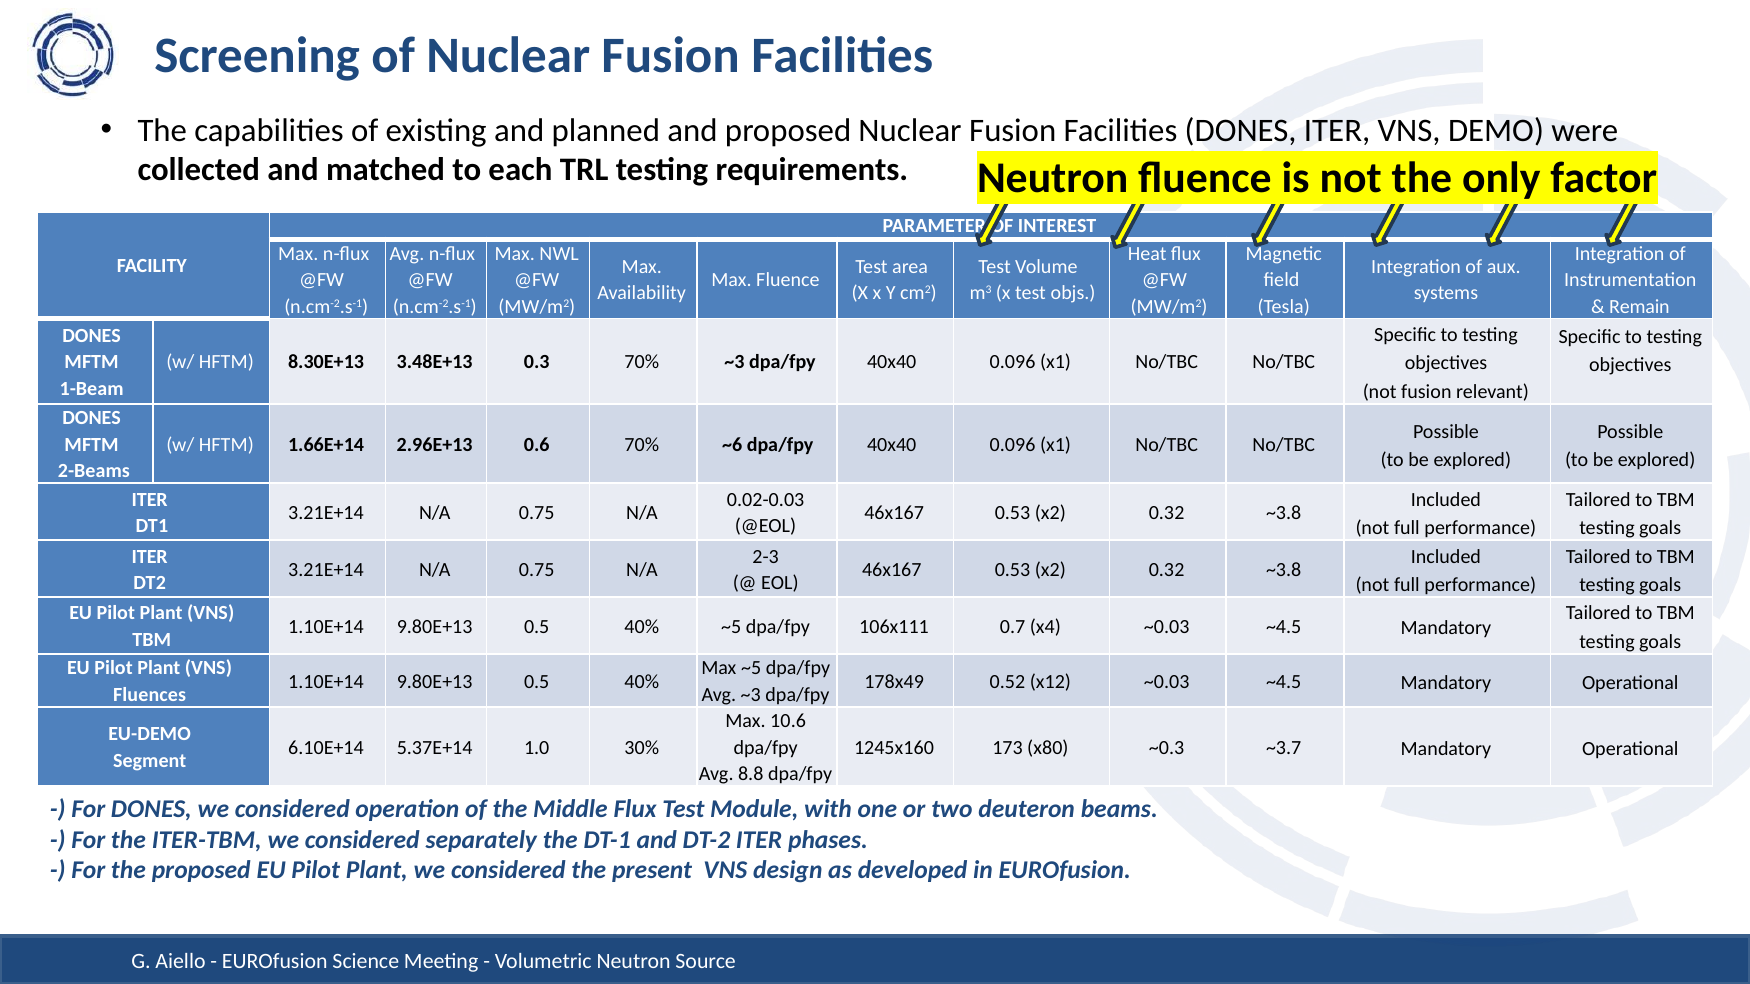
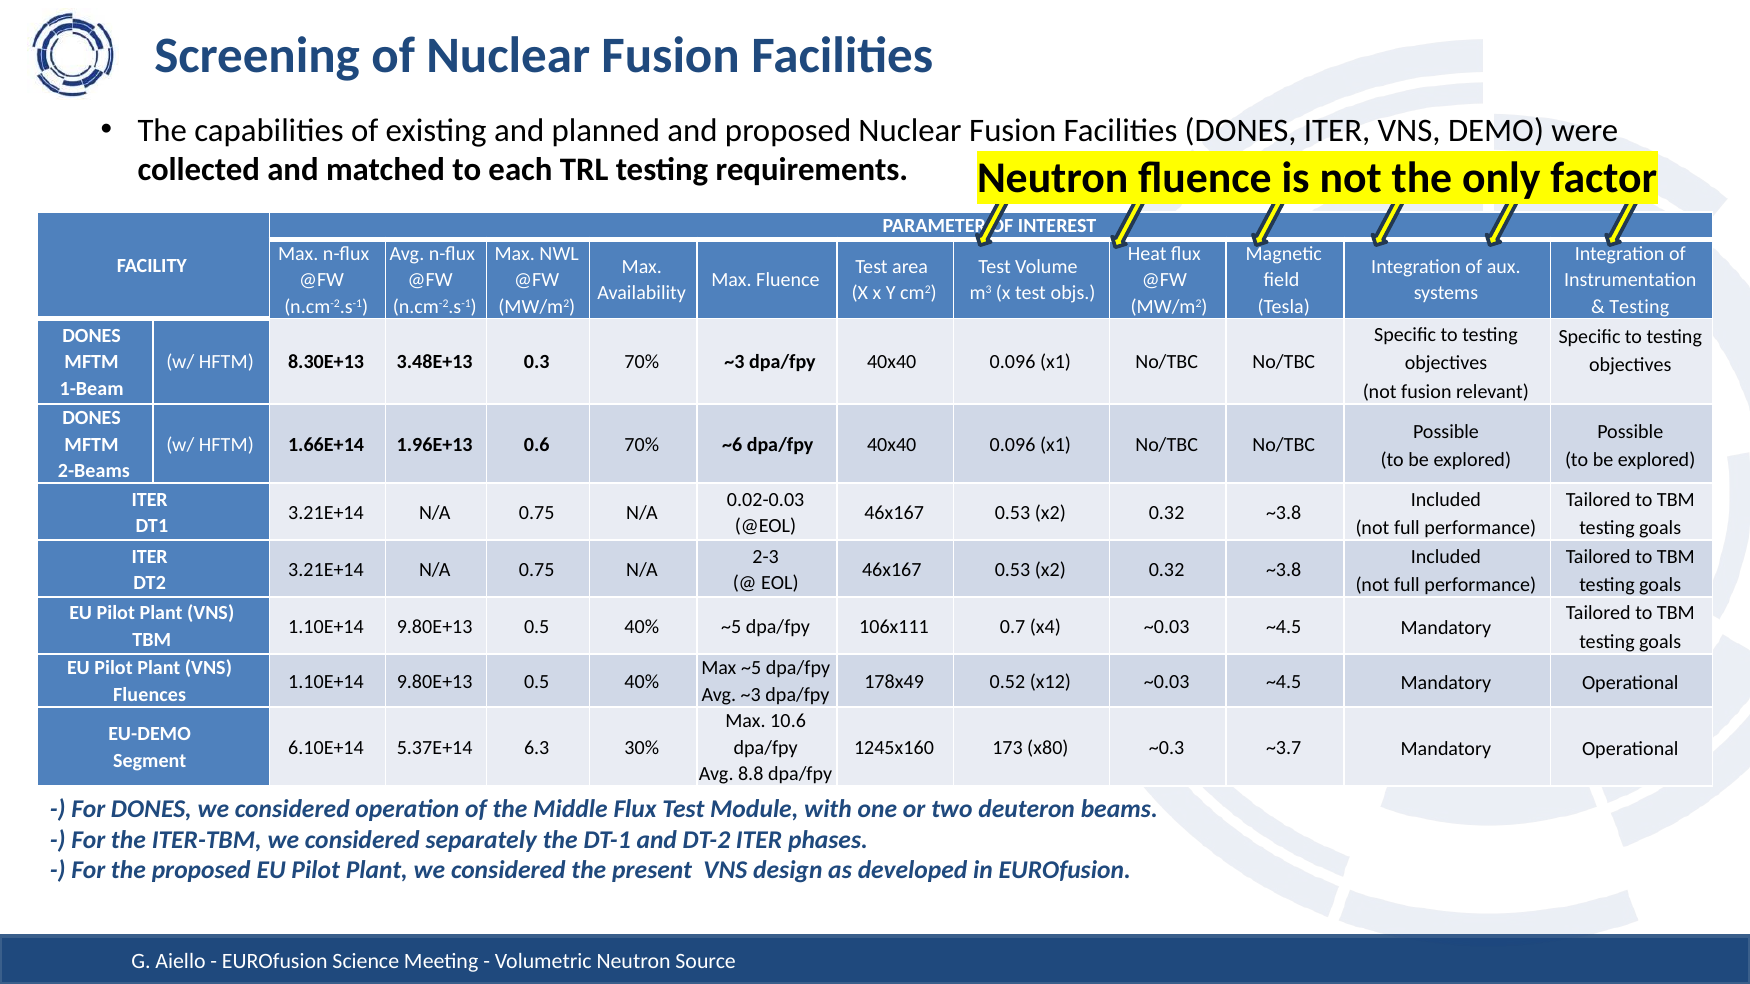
Remain at (1639, 307): Remain -> Testing
2.96E+13: 2.96E+13 -> 1.96E+13
1.0: 1.0 -> 6.3
